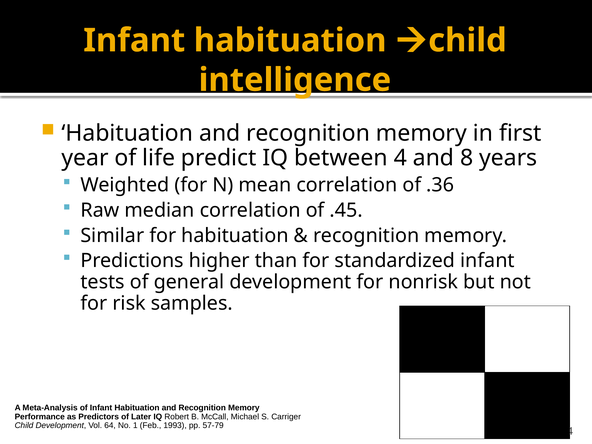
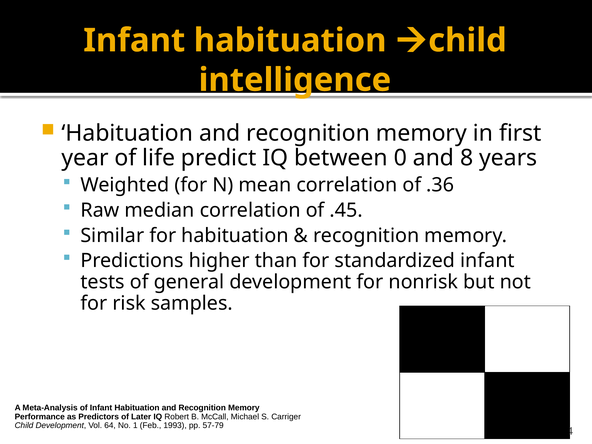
between 4: 4 -> 0
